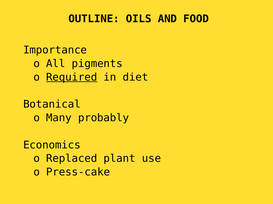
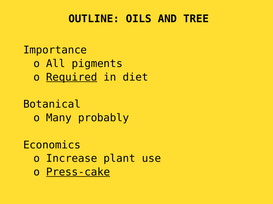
FOOD: FOOD -> TREE
Replaced: Replaced -> Increase
Press-cake underline: none -> present
